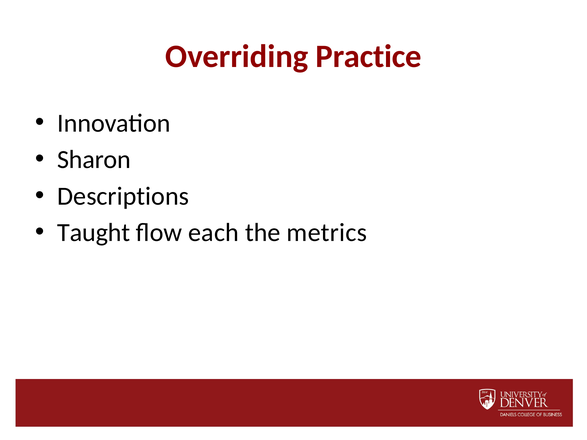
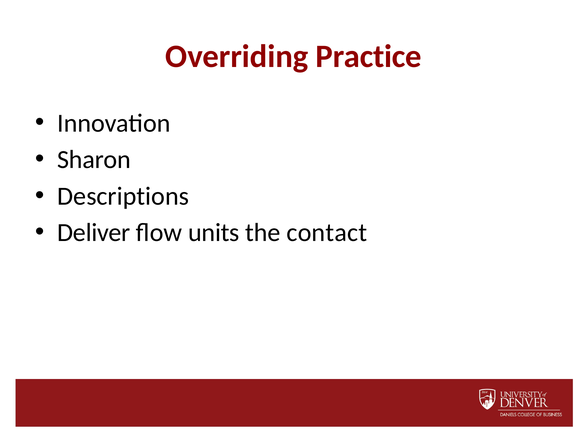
Taught: Taught -> Deliver
each: each -> units
metrics: metrics -> contact
